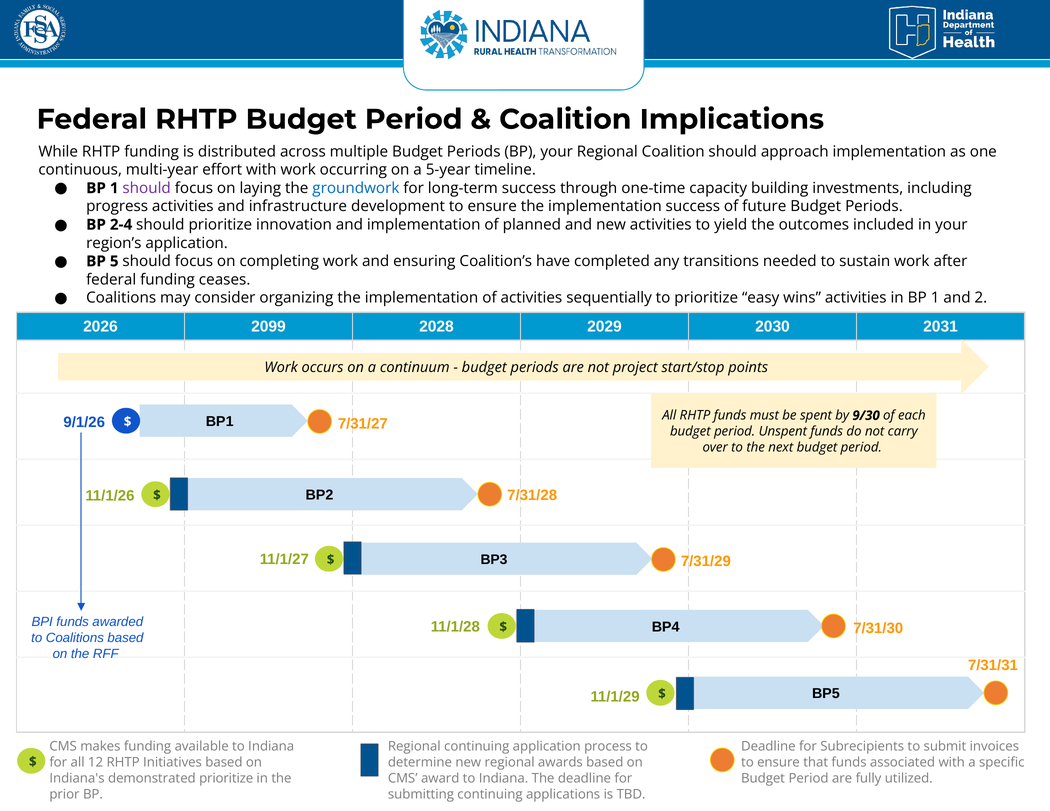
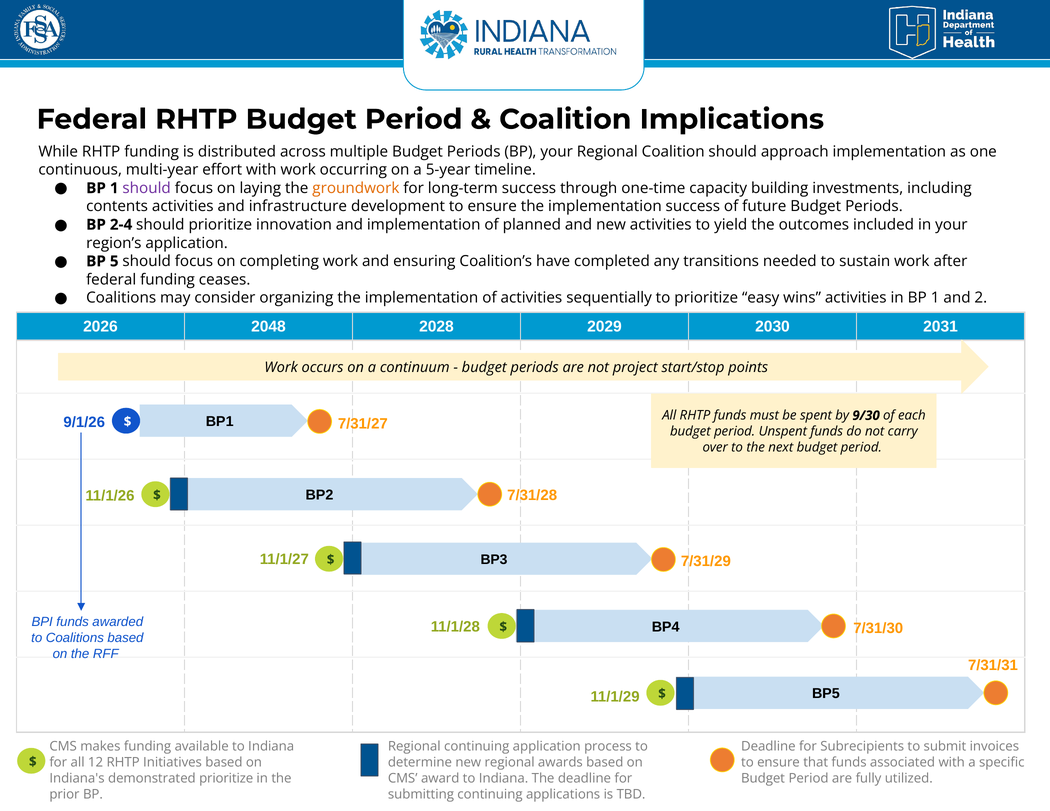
groundwork colour: blue -> orange
progress: progress -> contents
2099: 2099 -> 2048
